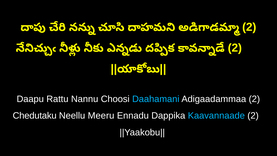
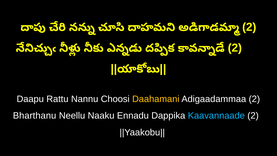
Daahamani colour: light blue -> yellow
Chedutaku: Chedutaku -> Bharthanu
Meeru: Meeru -> Naaku
